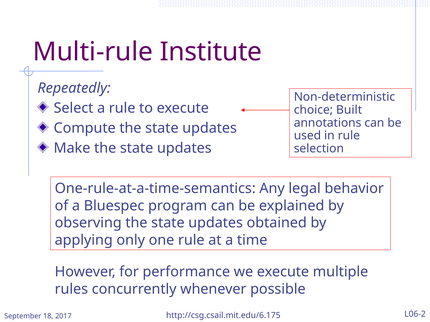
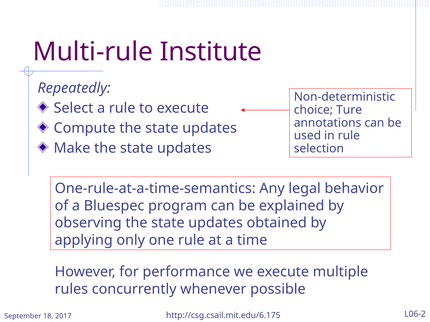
Built: Built -> Ture
